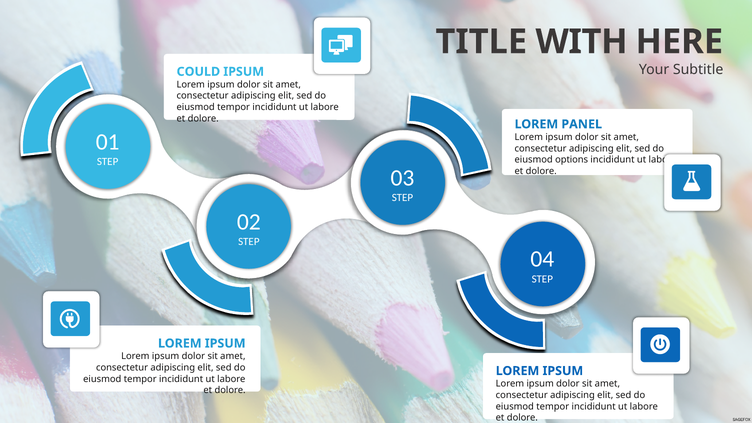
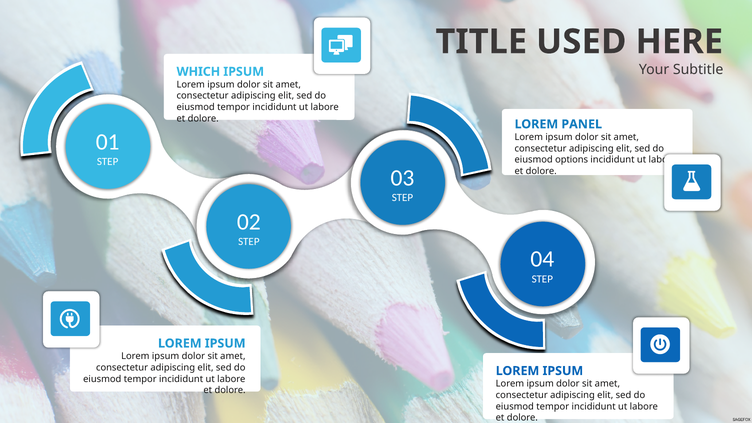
WITH: WITH -> USED
COULD: COULD -> WHICH
